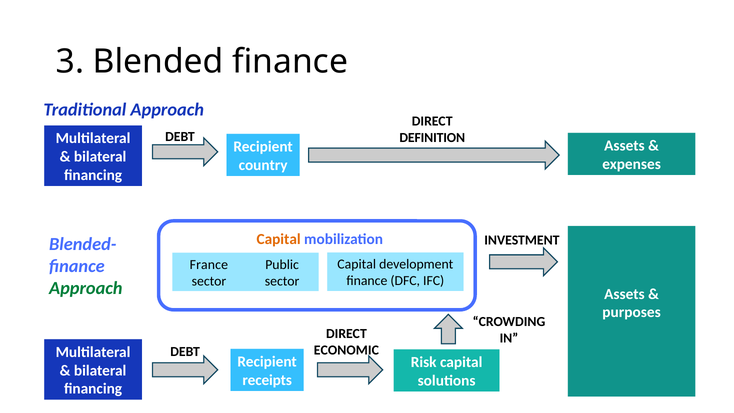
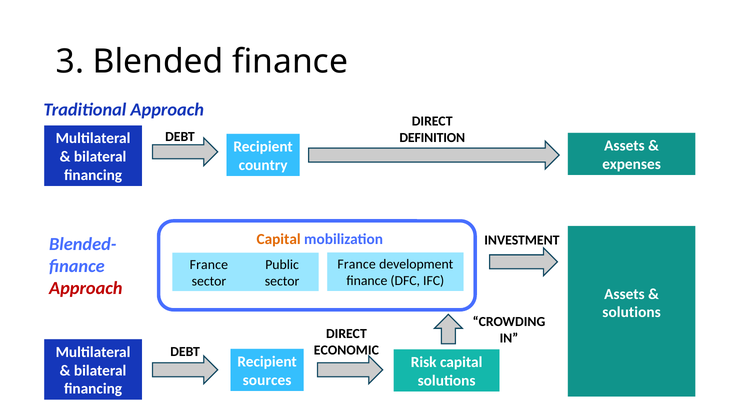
Capital at (357, 264): Capital -> France
Approach at (86, 288) colour: green -> red
purposes at (632, 312): purposes -> solutions
receipts: receipts -> sources
